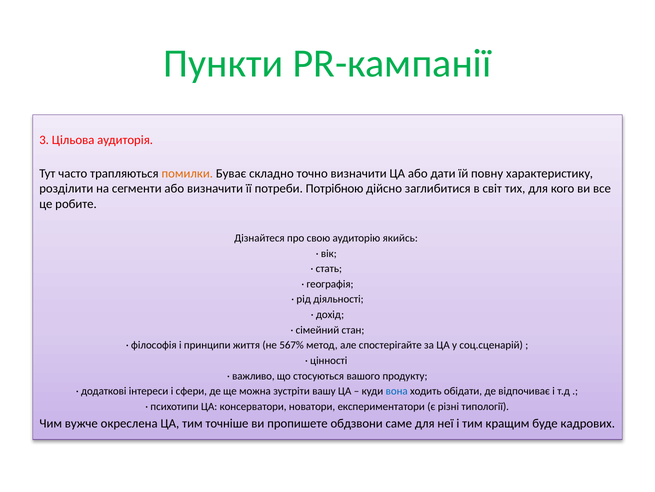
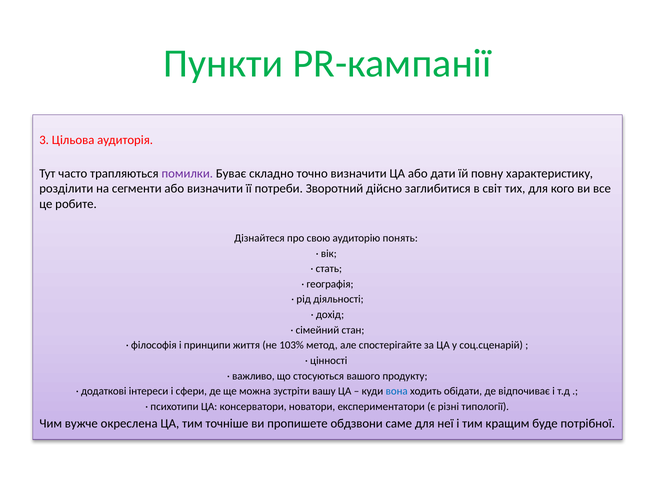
помилки colour: orange -> purple
Потрібною: Потрібною -> Зворотний
якийсь: якийсь -> понять
567%: 567% -> 103%
кадрових: кадрових -> потрібної
